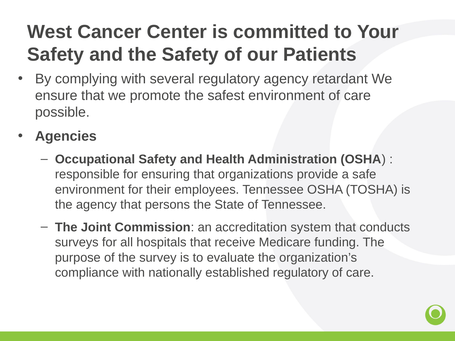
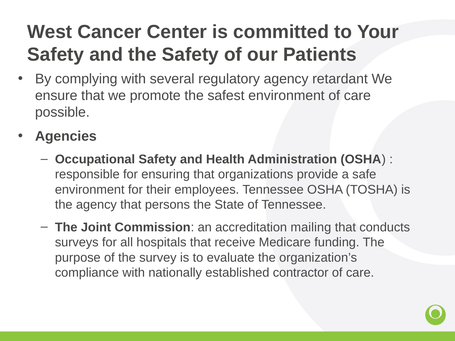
system: system -> mailing
established regulatory: regulatory -> contractor
